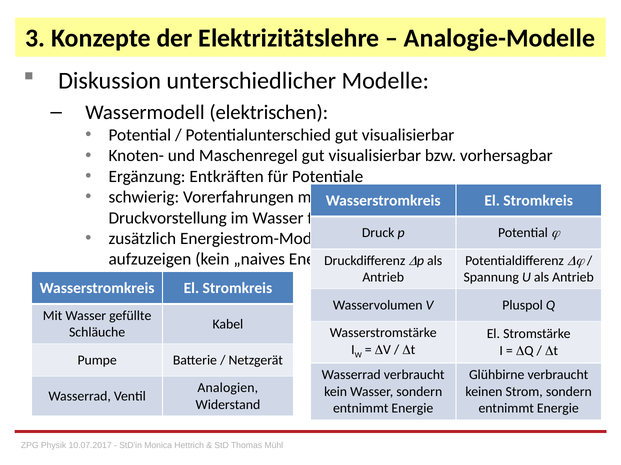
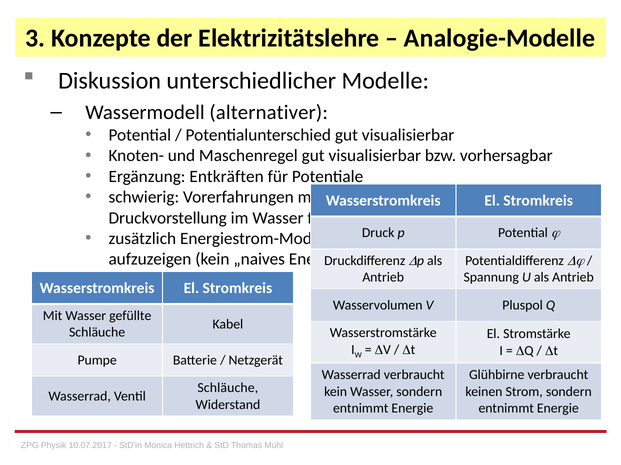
elektrischen: elektrischen -> alternativer
Analogien at (228, 388): Analogien -> Schläuche
